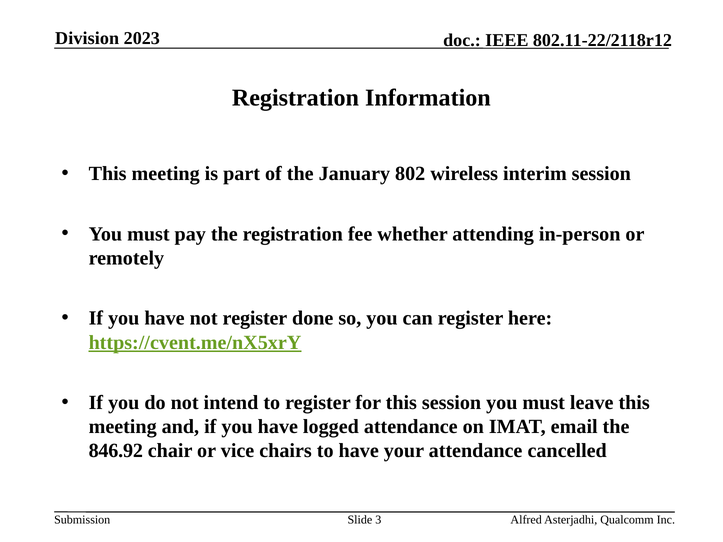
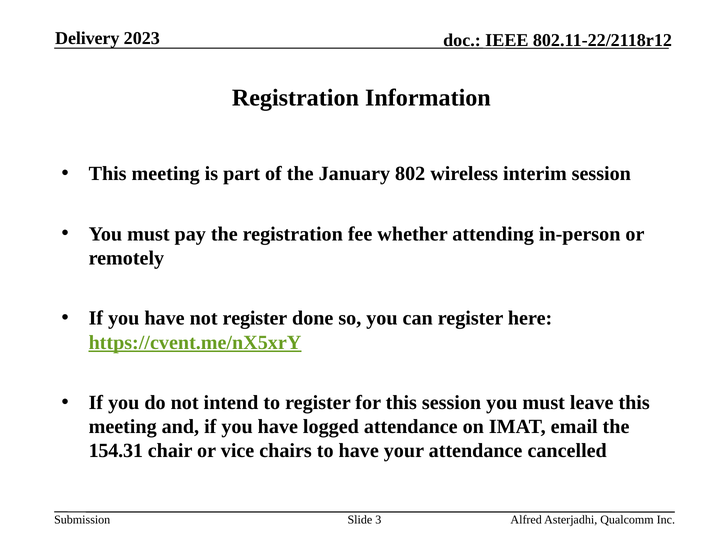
Division: Division -> Delivery
846.92: 846.92 -> 154.31
